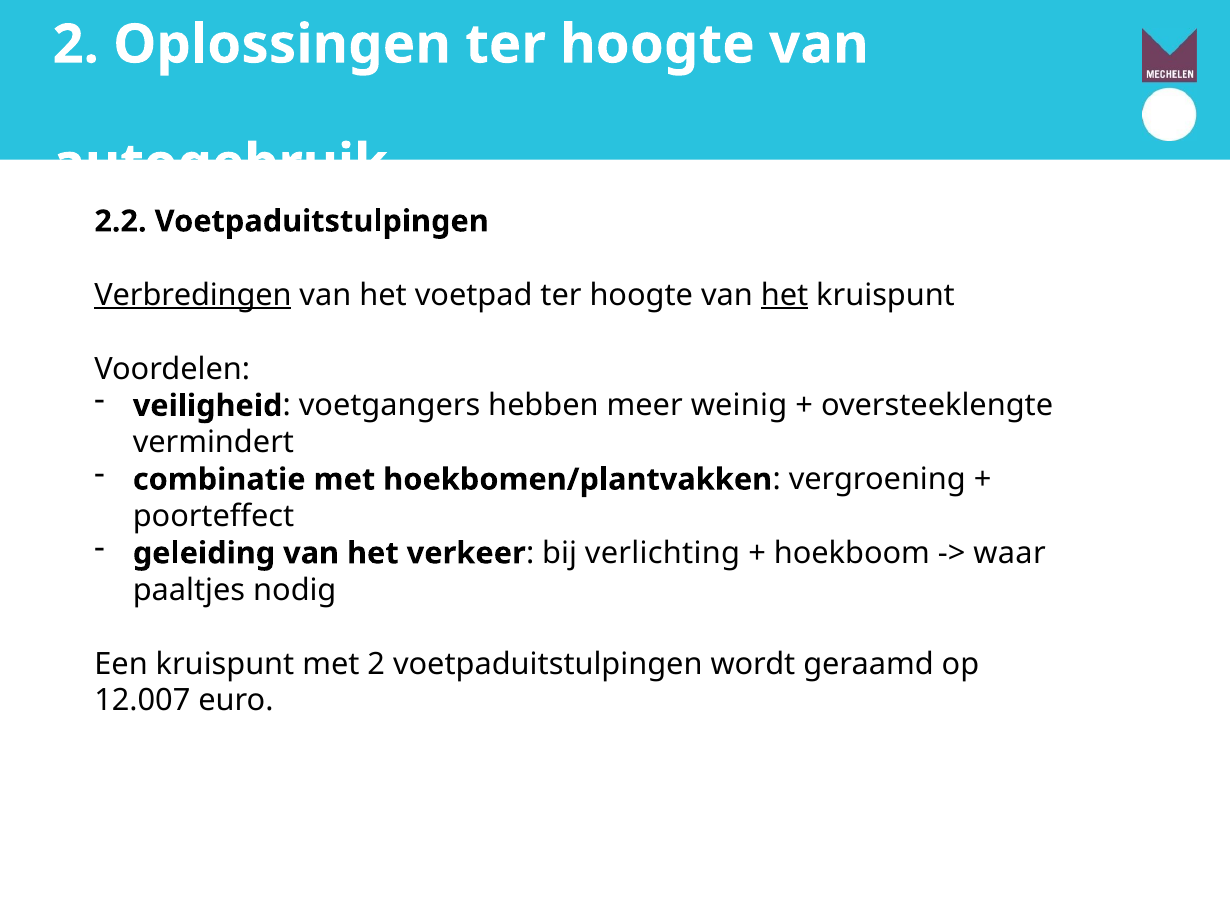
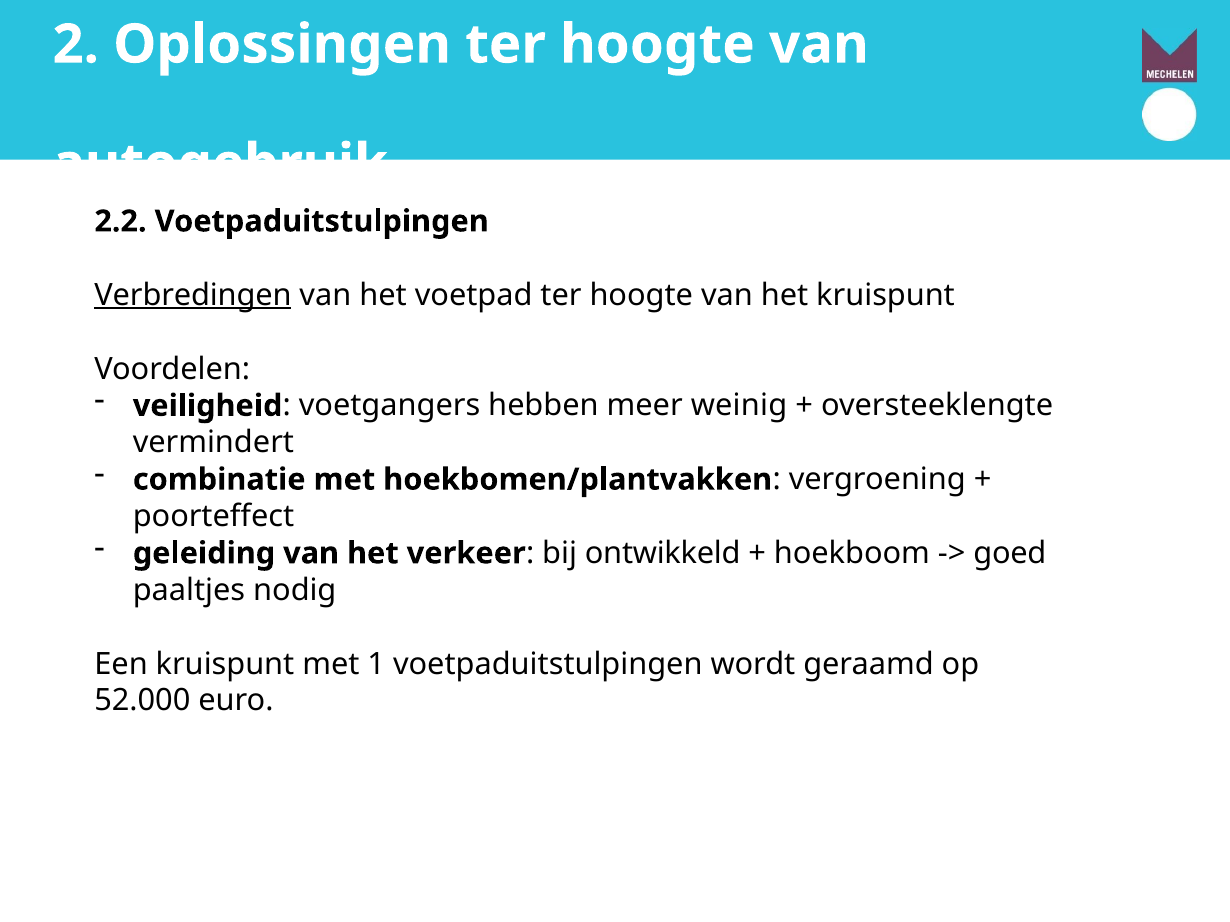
het at (785, 295) underline: present -> none
verlichting: verlichting -> ontwikkeld
waar: waar -> goed
met 2: 2 -> 1
12.007: 12.007 -> 52.000
